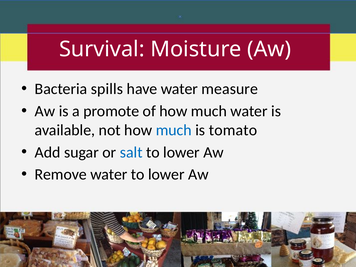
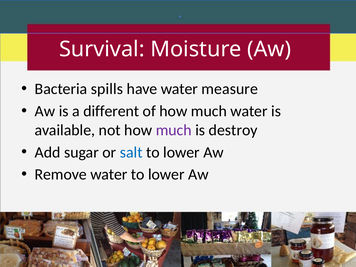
promote: promote -> different
much at (174, 130) colour: blue -> purple
tomato: tomato -> destroy
